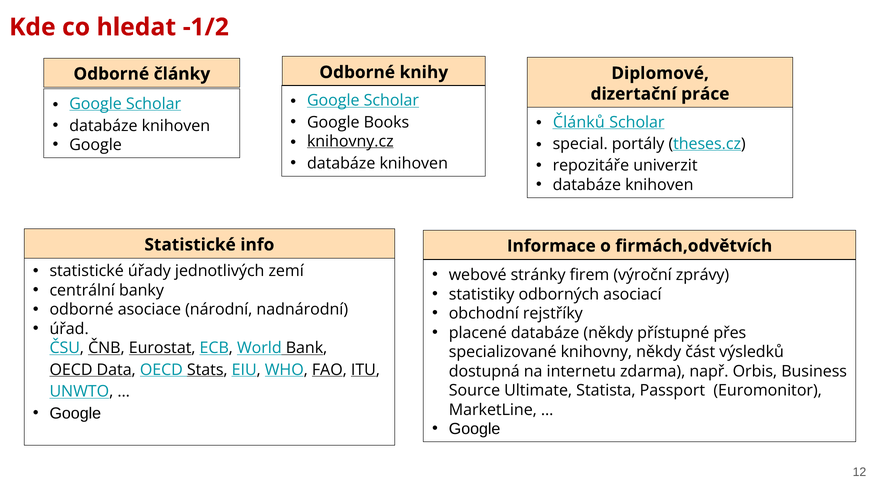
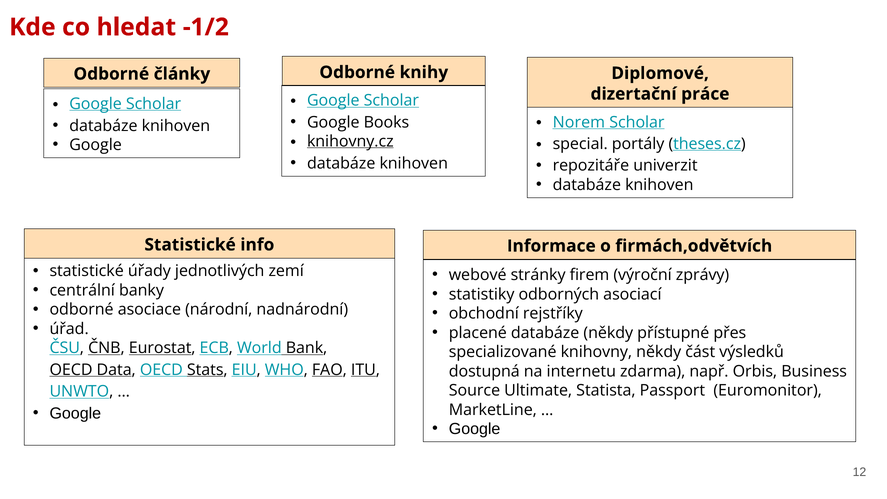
Článků: Článků -> Norem
